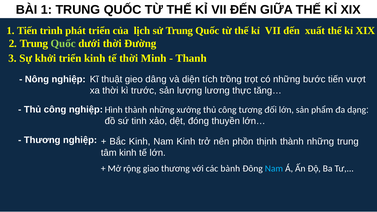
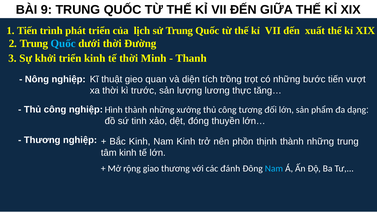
BÀI 1: 1 -> 9
Quốc at (63, 43) colour: light green -> light blue
dâng: dâng -> quan
bành: bành -> đánh
